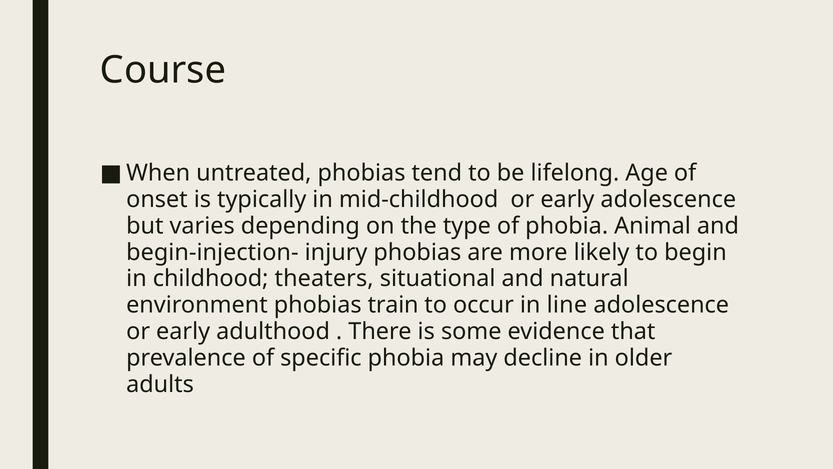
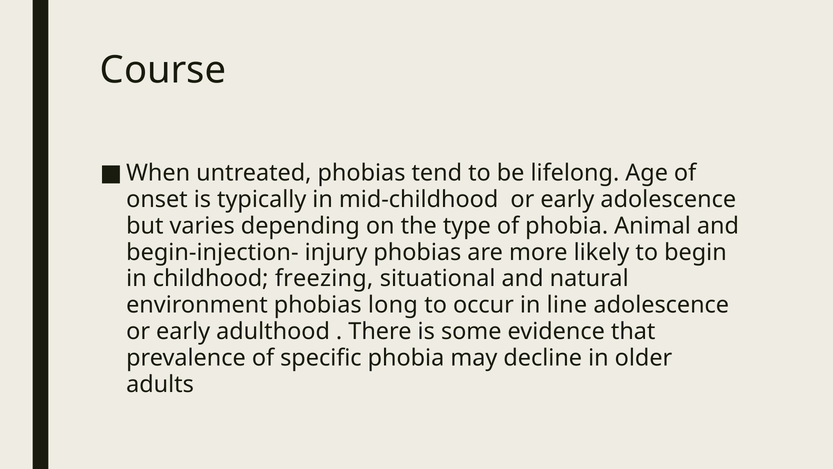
theaters: theaters -> freezing
train: train -> long
